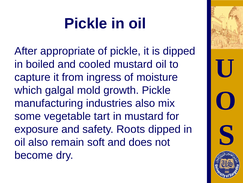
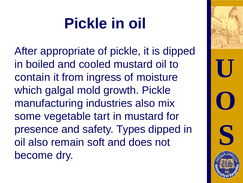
capture: capture -> contain
exposure: exposure -> presence
Roots: Roots -> Types
